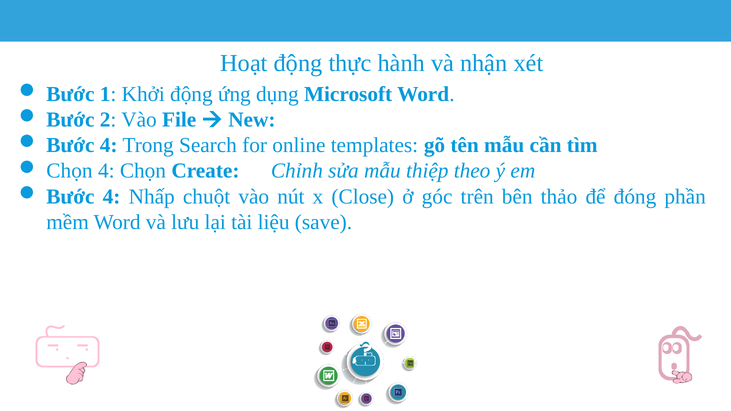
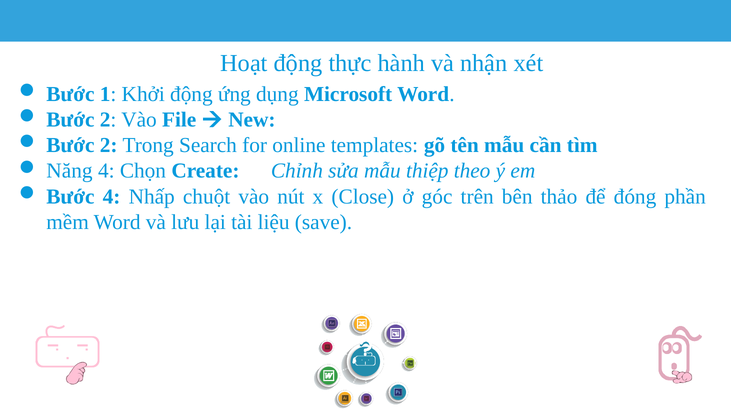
4 at (109, 145): 4 -> 2
Chọn at (69, 171): Chọn -> Năng
